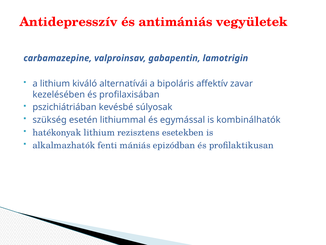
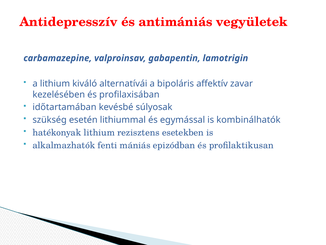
pszichiátriában: pszichiátriában -> időtartamában
